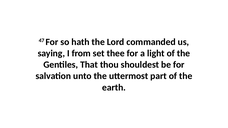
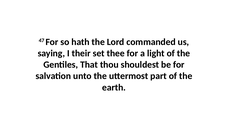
from: from -> their
